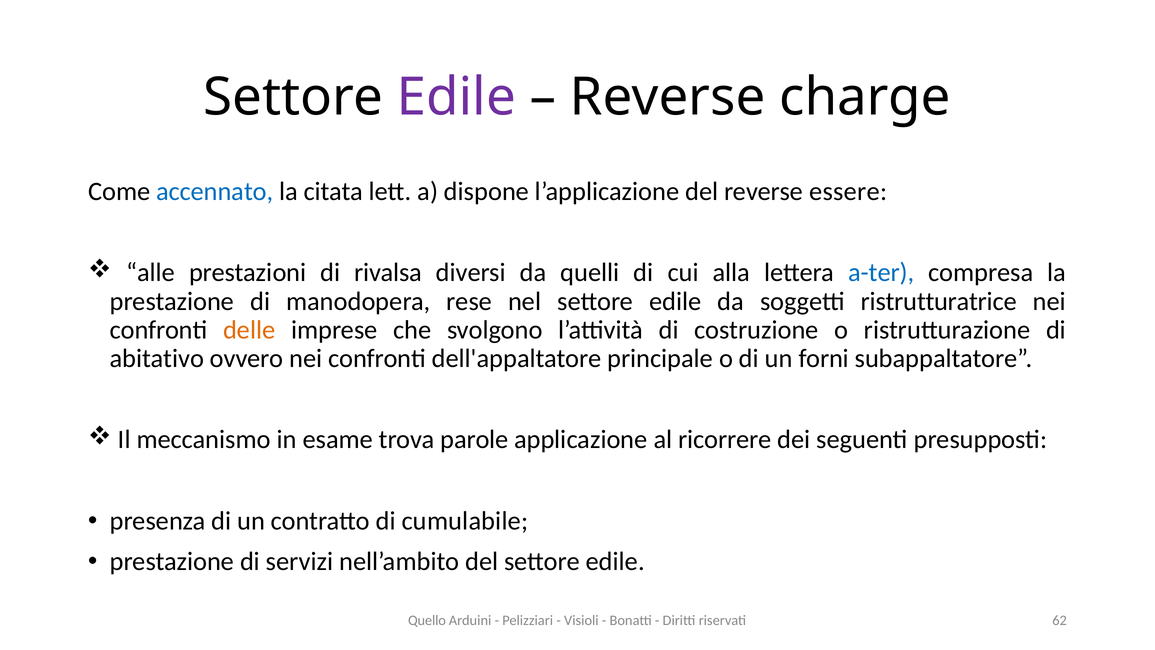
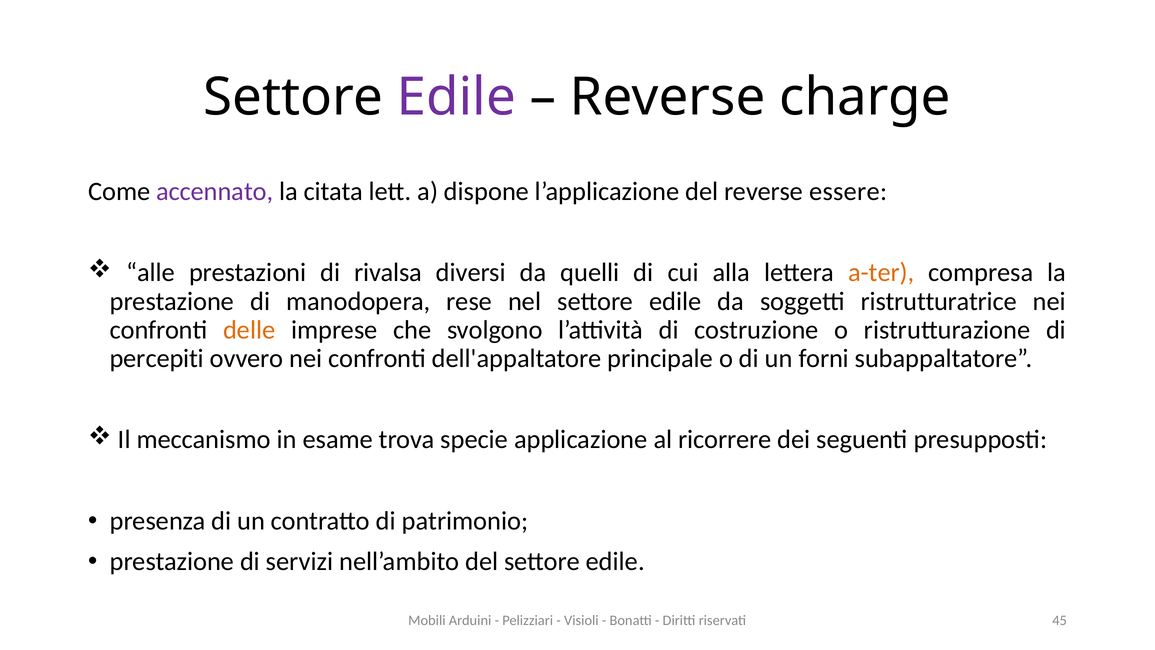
accennato colour: blue -> purple
a-ter colour: blue -> orange
abitativo: abitativo -> percepiti
parole: parole -> specie
cumulabile: cumulabile -> patrimonio
Quello: Quello -> Mobili
62: 62 -> 45
